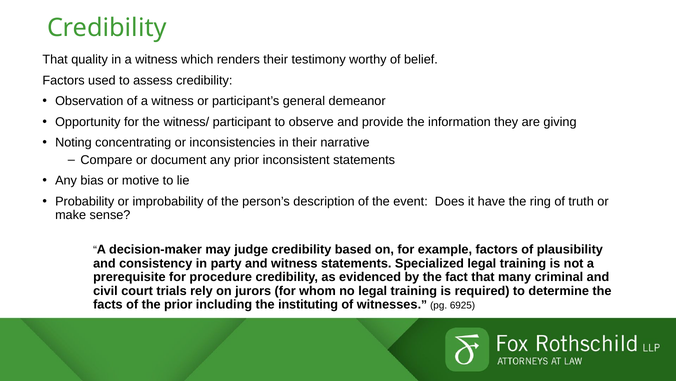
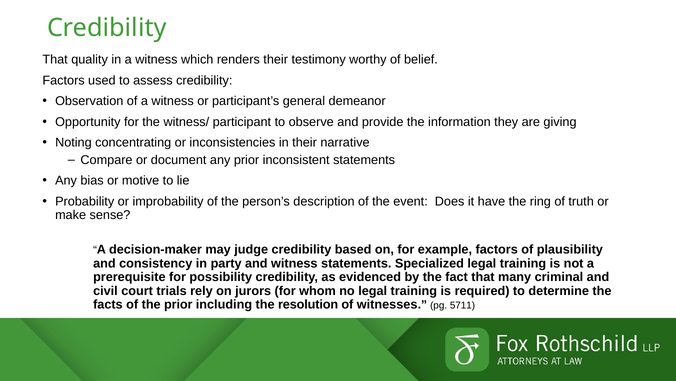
procedure: procedure -> possibility
instituting: instituting -> resolution
6925: 6925 -> 5711
